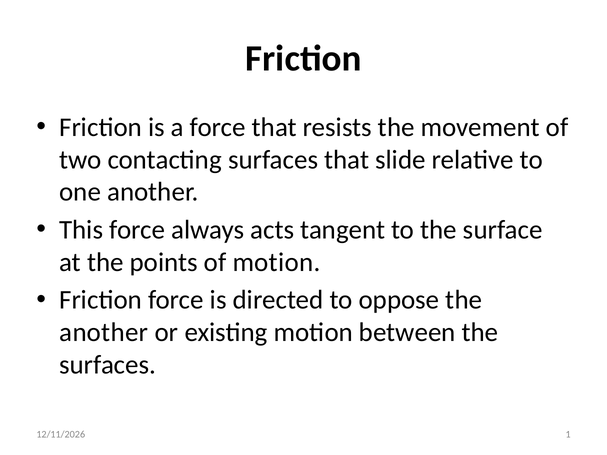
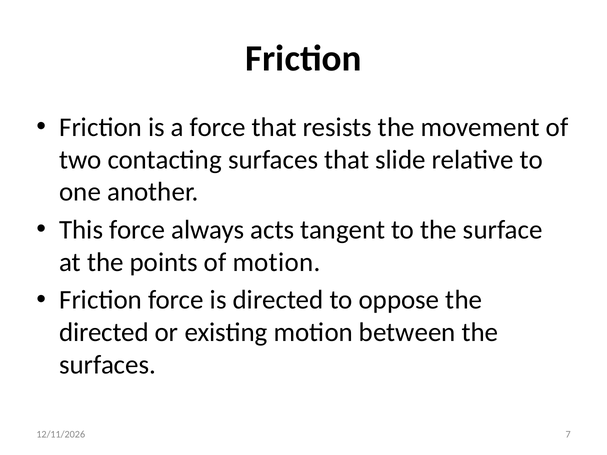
another at (104, 333): another -> directed
1: 1 -> 7
